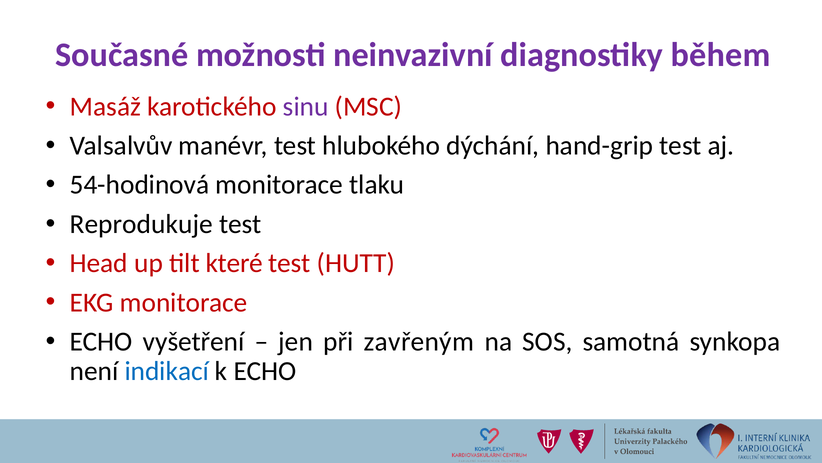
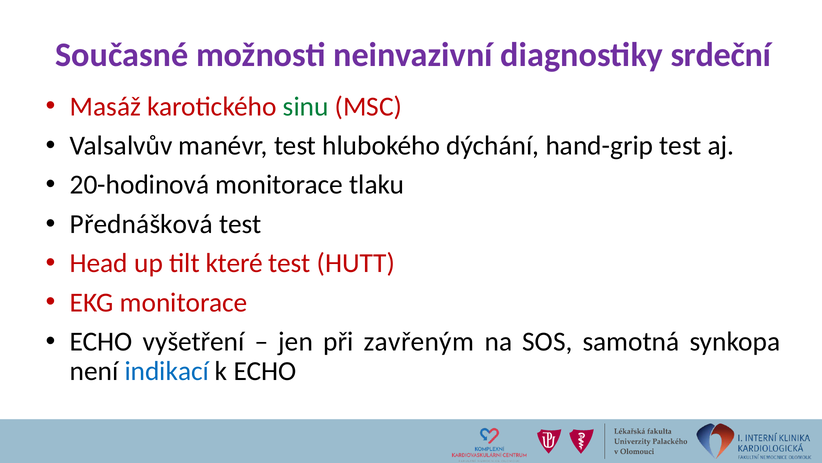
během: během -> srdeční
sinu colour: purple -> green
54-hodinová: 54-hodinová -> 20-hodinová
Reprodukuje: Reprodukuje -> Přednášková
